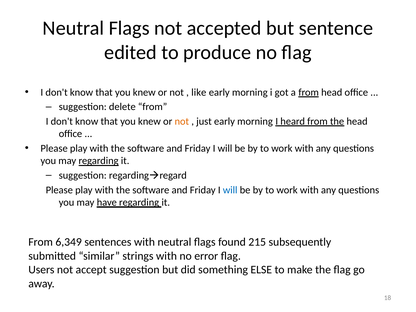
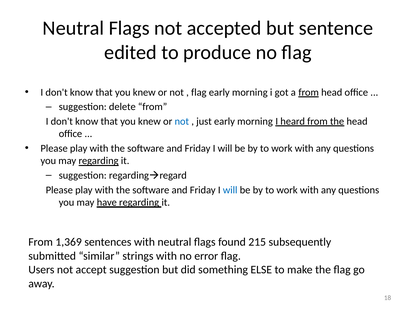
like at (199, 92): like -> flag
not at (182, 121) colour: orange -> blue
6,349: 6,349 -> 1,369
